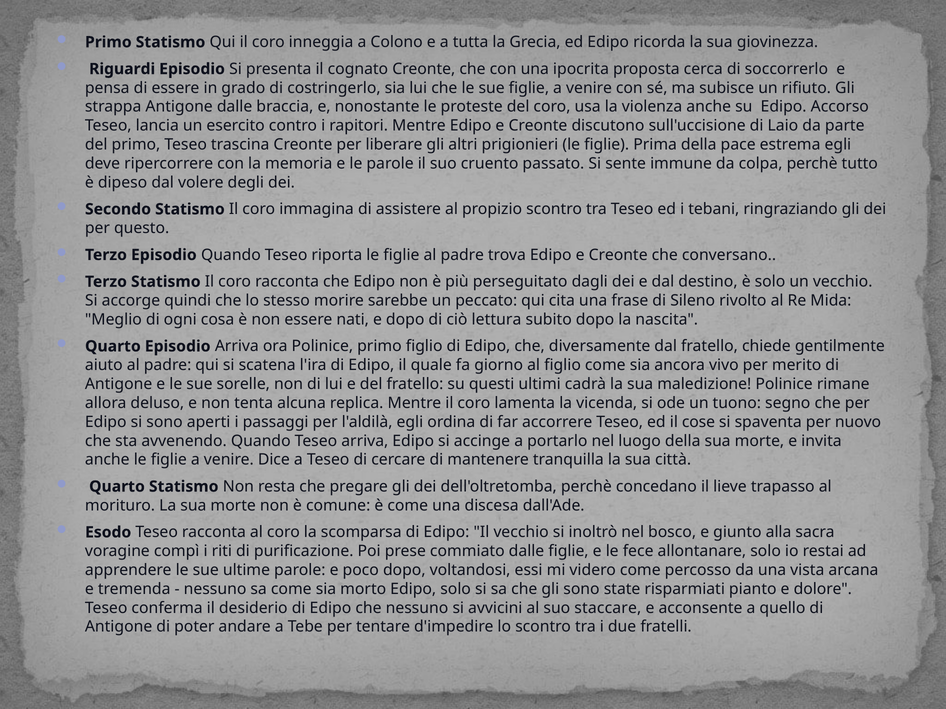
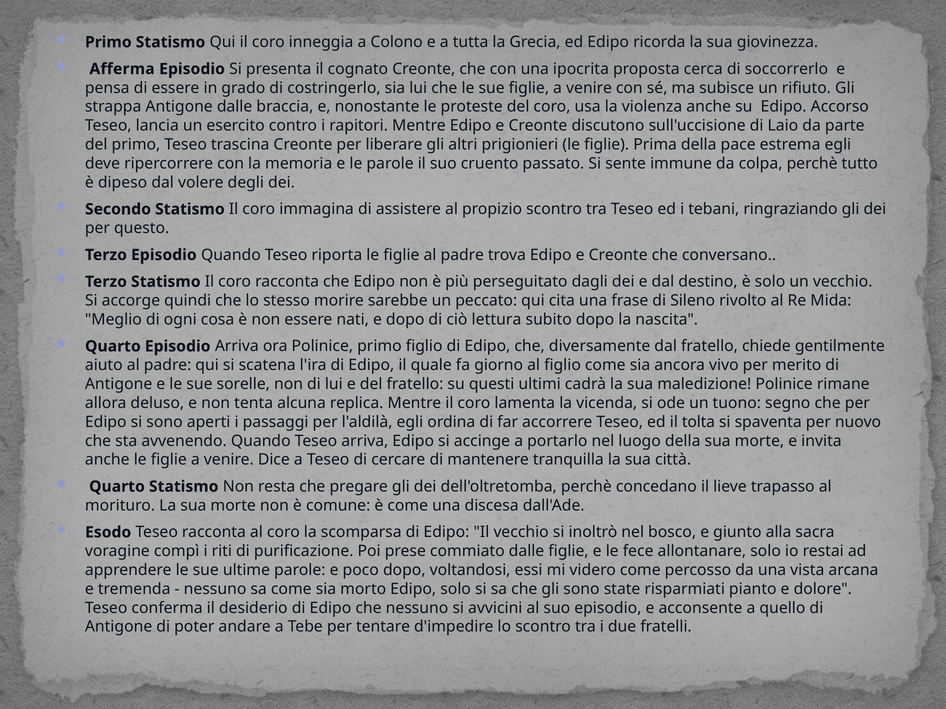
Riguardi: Riguardi -> Afferma
cose: cose -> tolta
suo staccare: staccare -> episodio
